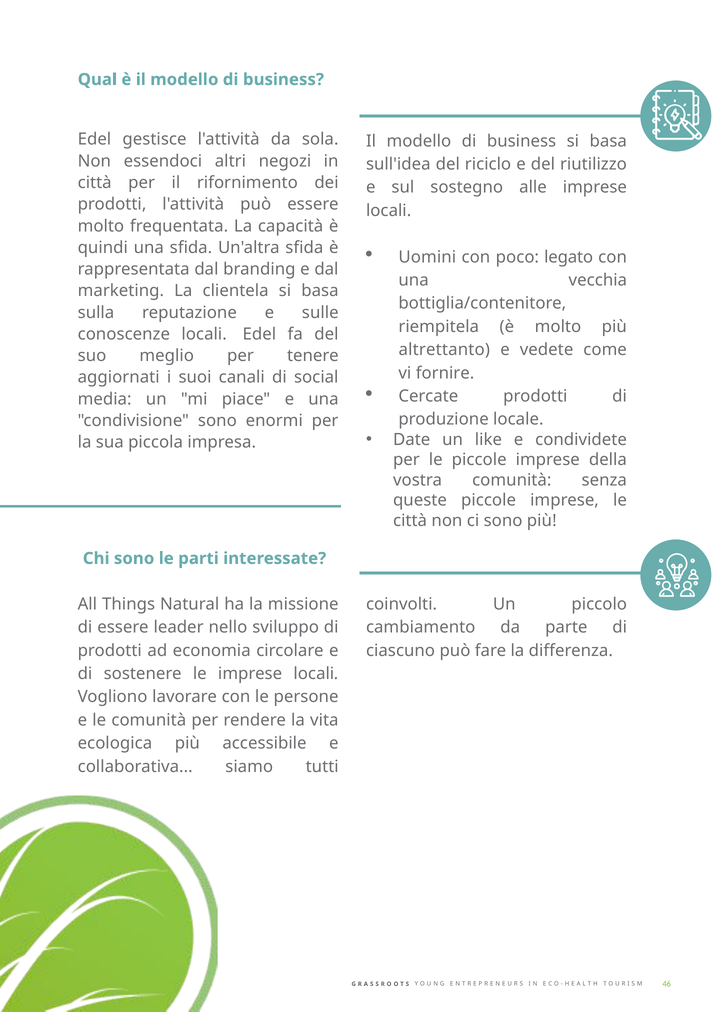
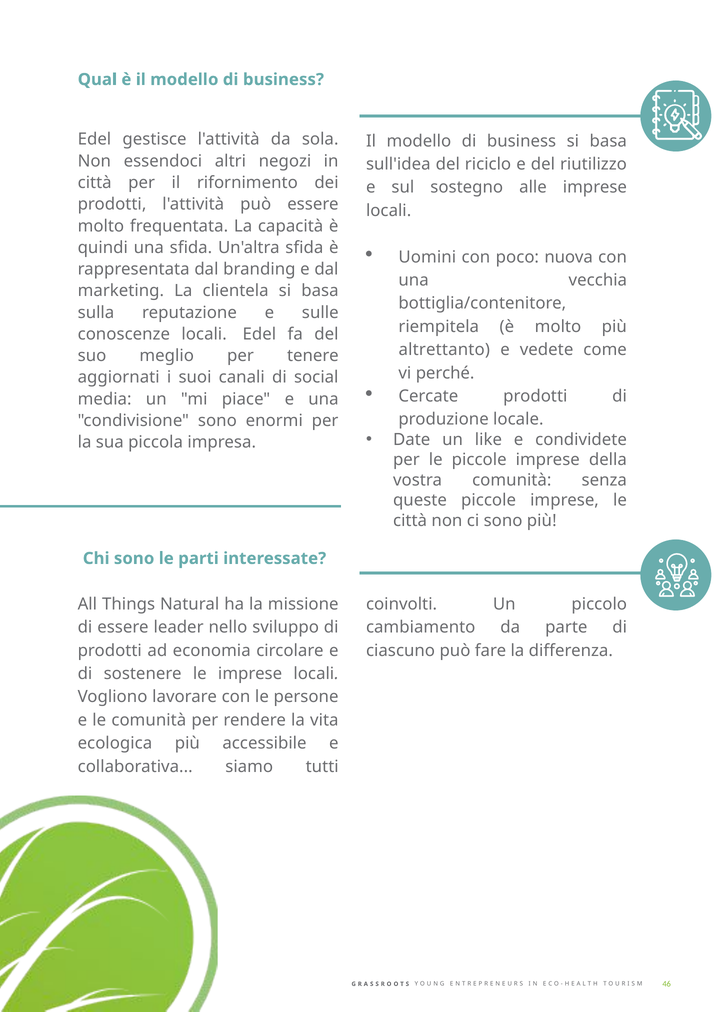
legato: legato -> nuova
fornire: fornire -> perché
